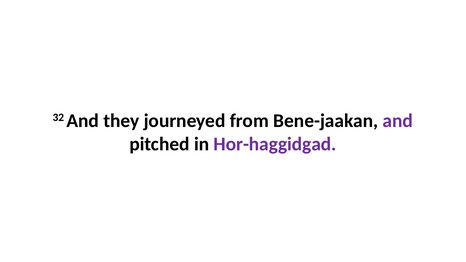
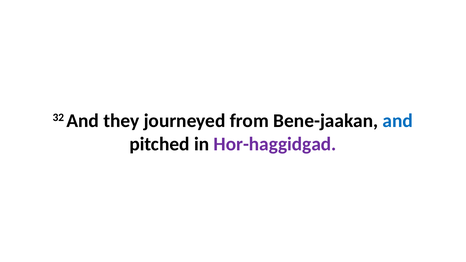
and at (398, 121) colour: purple -> blue
